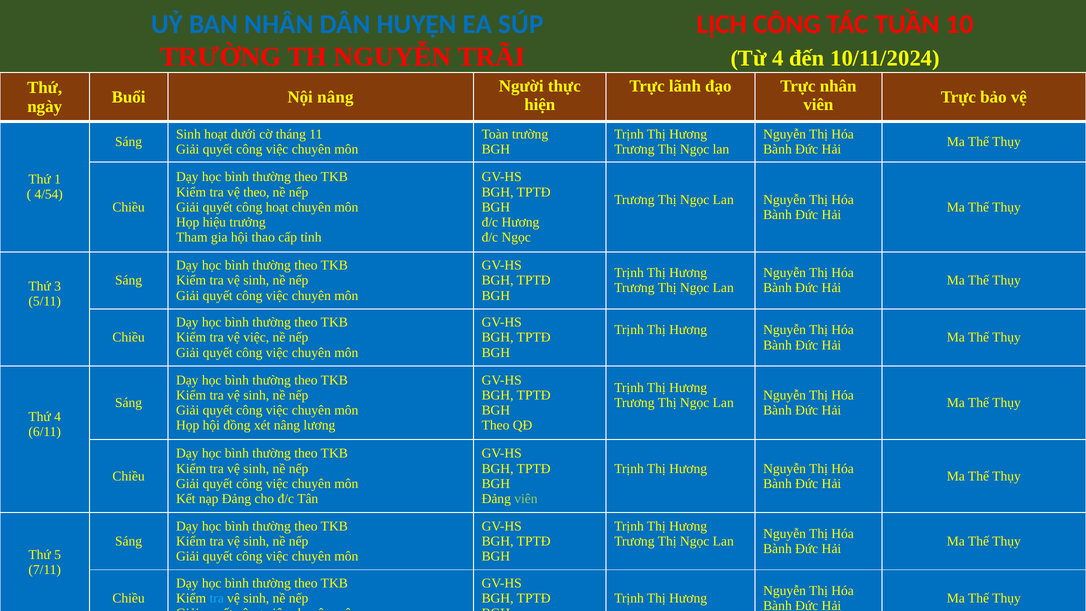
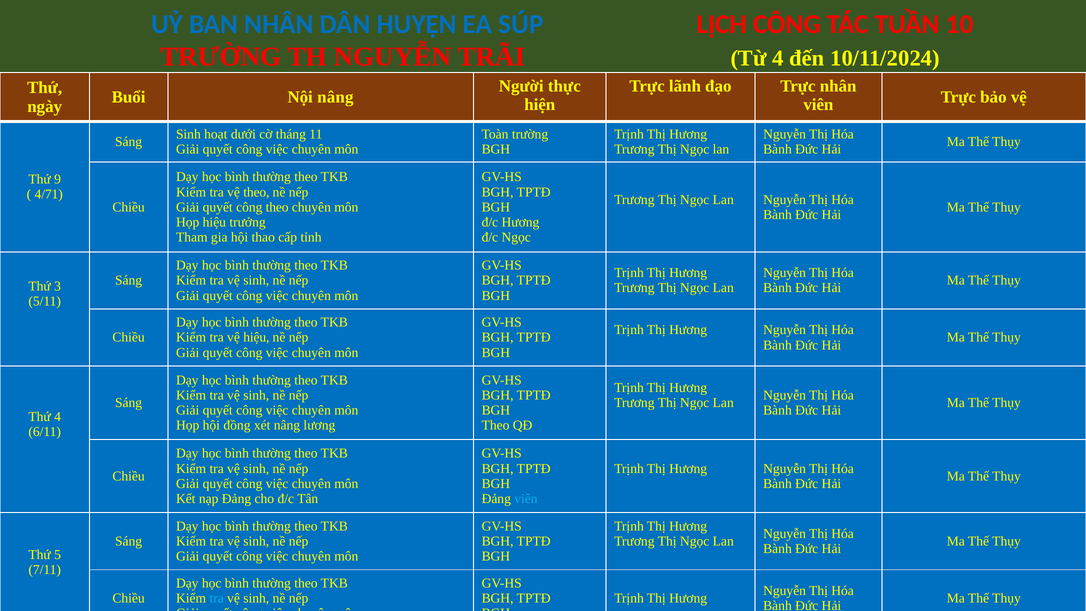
1: 1 -> 9
4/54: 4/54 -> 4/71
công hoạt: hoạt -> theo
vệ việc: việc -> hiệu
viên at (526, 499) colour: light green -> light blue
